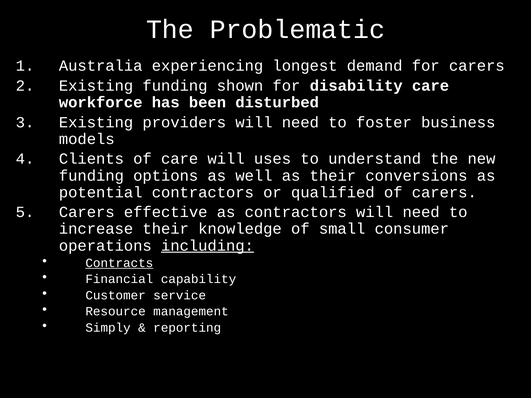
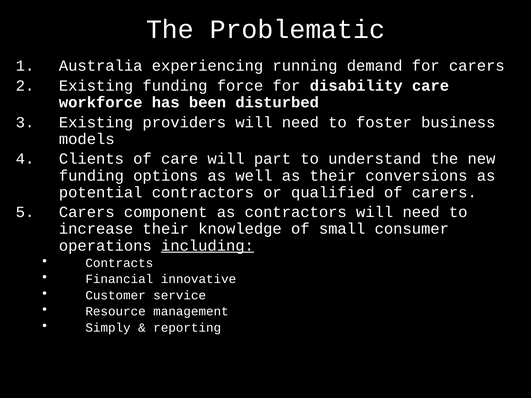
longest: longest -> running
shown: shown -> force
uses: uses -> part
effective: effective -> component
Contracts underline: present -> none
capability: capability -> innovative
